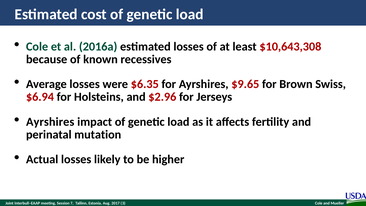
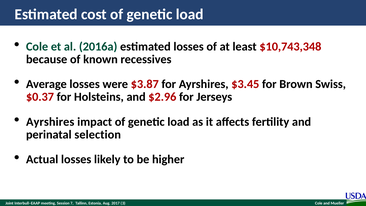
$10,643,308: $10,643,308 -> $10,743,348
$6.35: $6.35 -> $3.87
$9.65: $9.65 -> $3.45
$6.94: $6.94 -> $0.37
mutation: mutation -> selection
